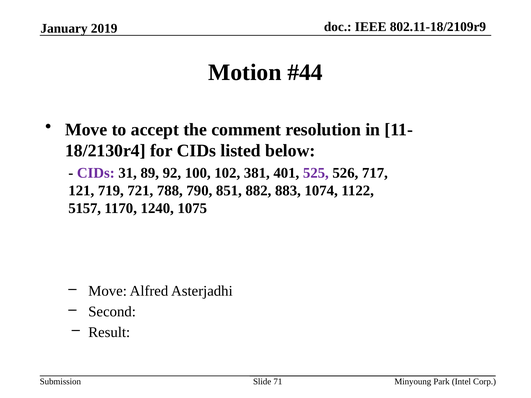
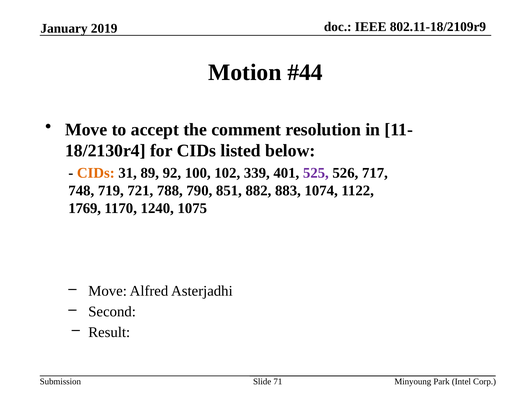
CIDs at (96, 173) colour: purple -> orange
381: 381 -> 339
121: 121 -> 748
5157: 5157 -> 1769
